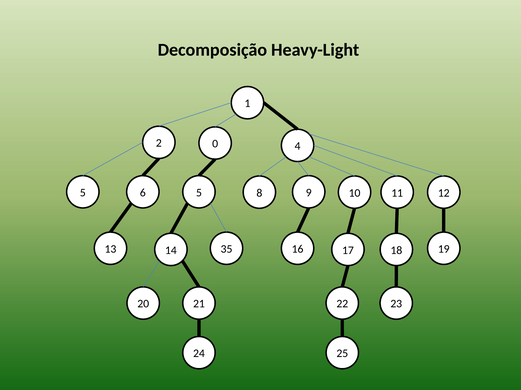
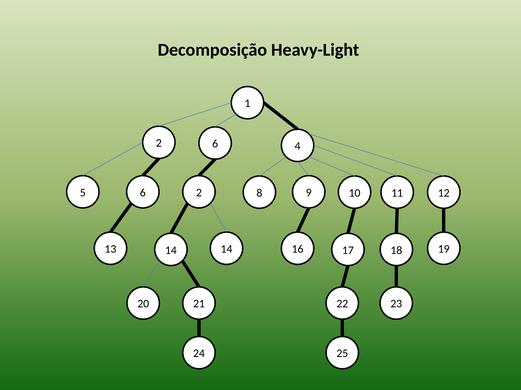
2 0: 0 -> 6
5 5: 5 -> 2
14 35: 35 -> 14
